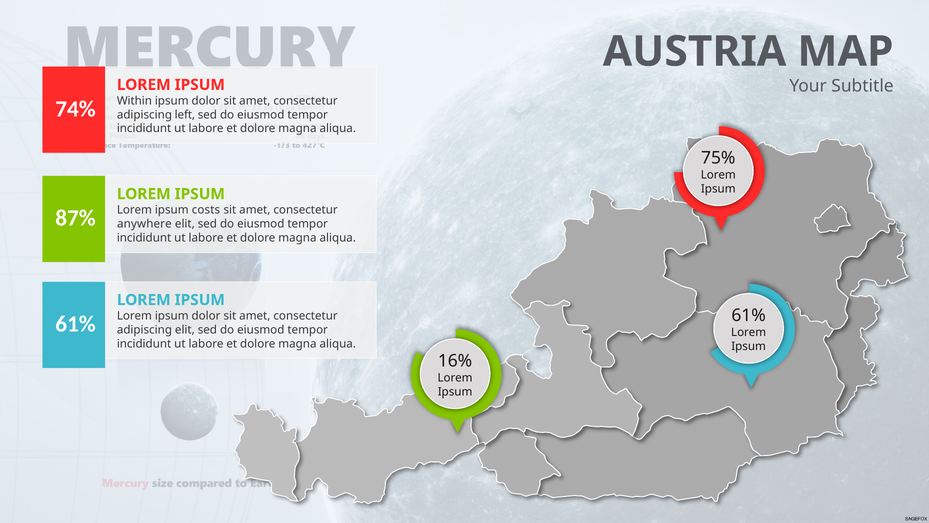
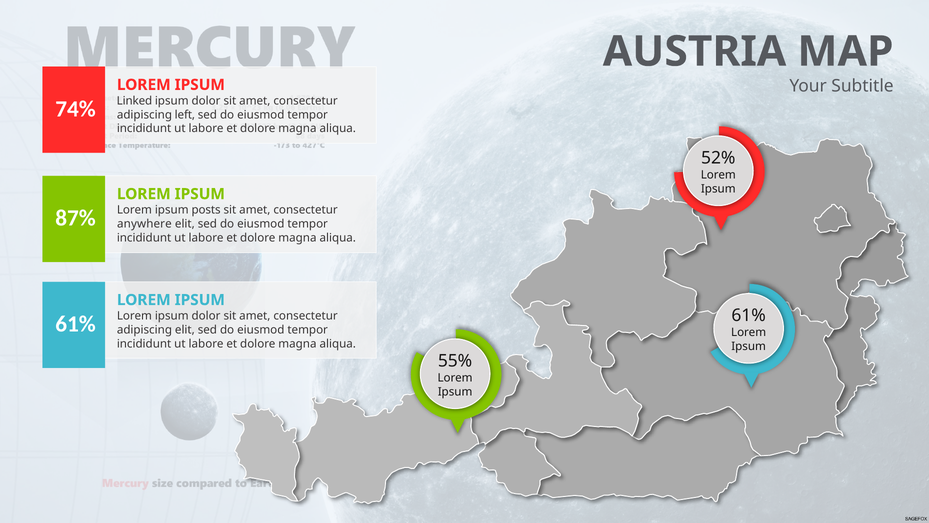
Within: Within -> Linked
75%: 75% -> 52%
costs: costs -> posts
16%: 16% -> 55%
